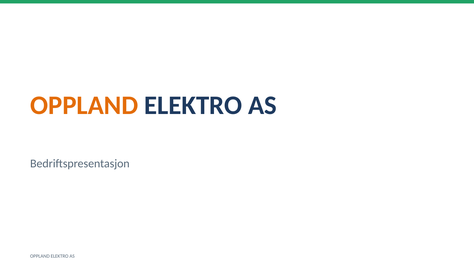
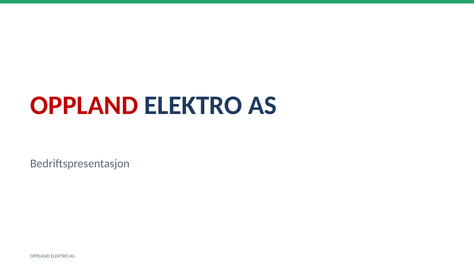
OPPLAND at (84, 105) colour: orange -> red
